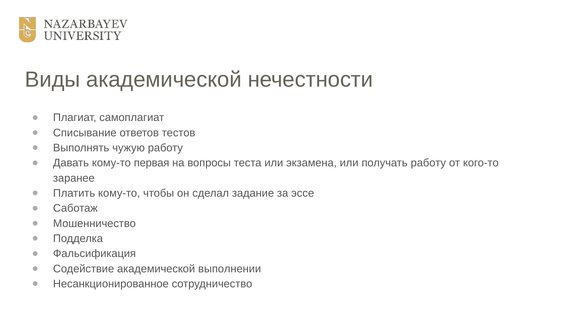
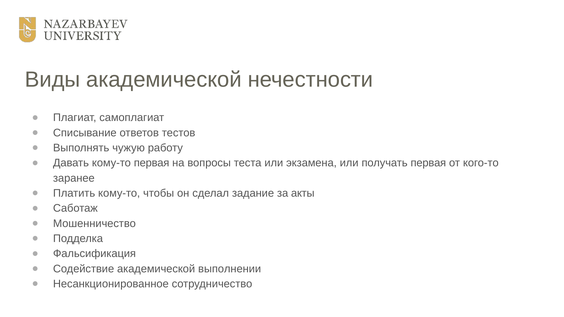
получать работу: работу -> первая
эссе: эссе -> акты
